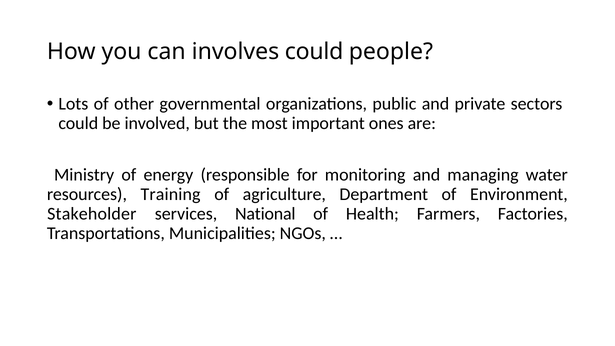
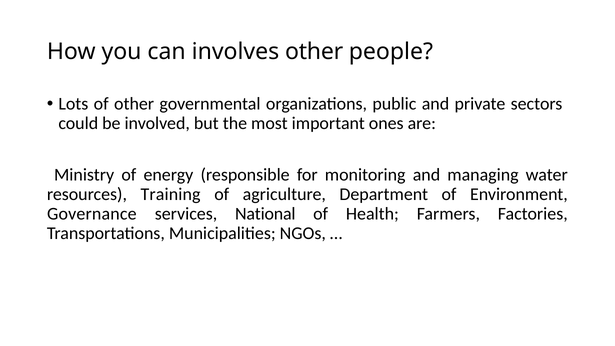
involves could: could -> other
Stakeholder: Stakeholder -> Governance
